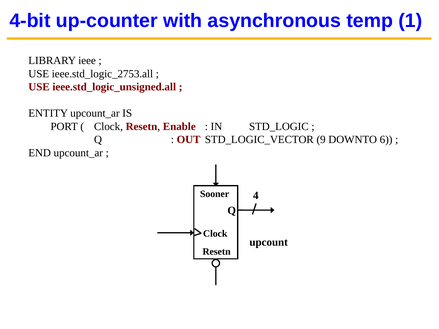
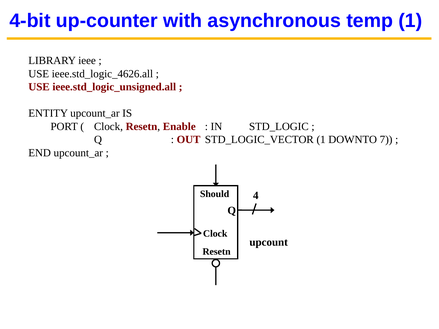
ieee.std_logic_2753.all: ieee.std_logic_2753.all -> ieee.std_logic_4626.all
STD_LOGIC_VECTOR 9: 9 -> 1
6: 6 -> 7
Sooner: Sooner -> Should
